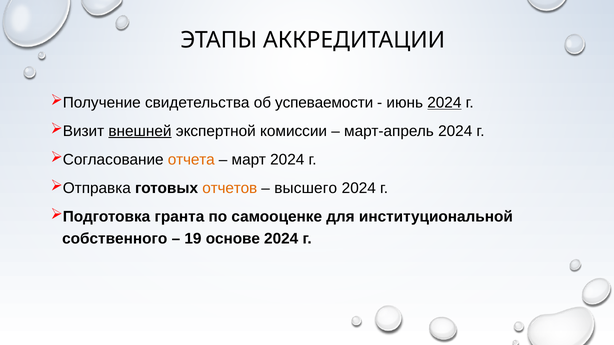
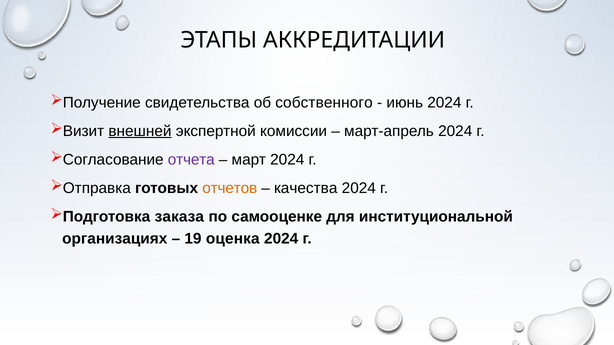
успеваемости: успеваемости -> собственного
2024 at (444, 103) underline: present -> none
отчета colour: orange -> purple
высшего: высшего -> качества
гранта: гранта -> заказа
собственного: собственного -> организациях
основе: основе -> оценка
